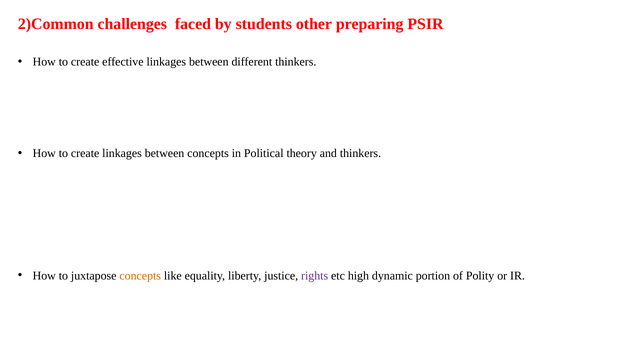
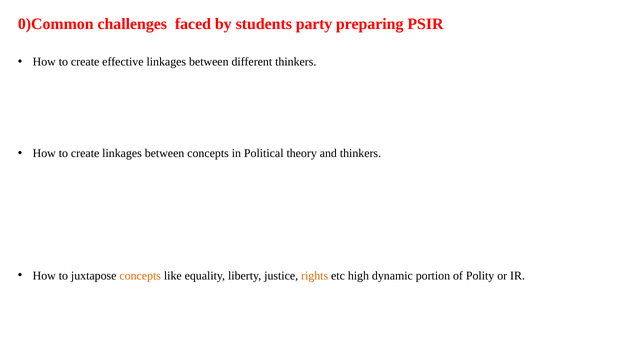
2)Common: 2)Common -> 0)Common
other: other -> party
rights colour: purple -> orange
